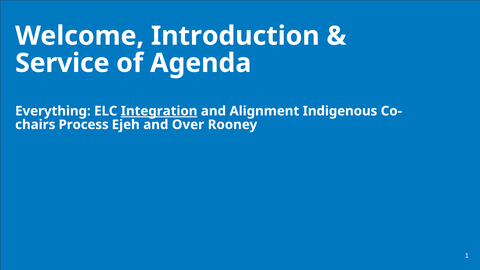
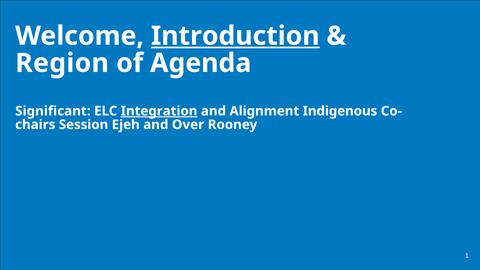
Introduction underline: none -> present
Service: Service -> Region
Everything: Everything -> Significant
Process: Process -> Session
